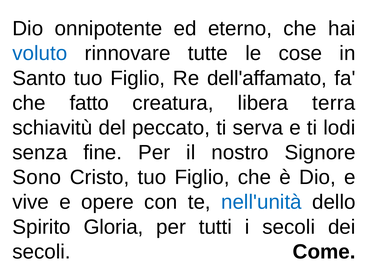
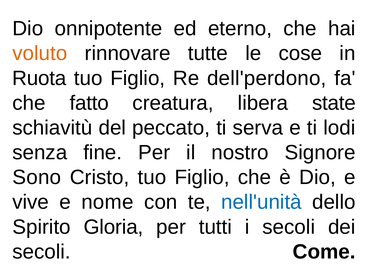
voluto colour: blue -> orange
Santo: Santo -> Ruota
dell'affamato: dell'affamato -> dell'perdono
terra: terra -> state
opere: opere -> nome
